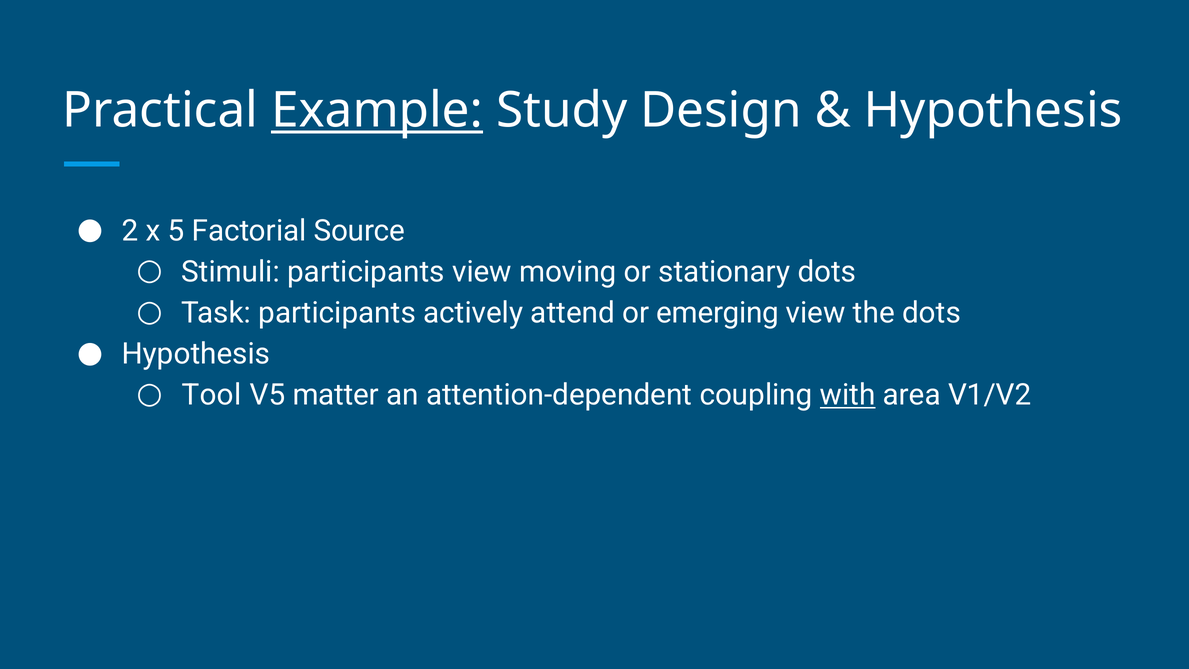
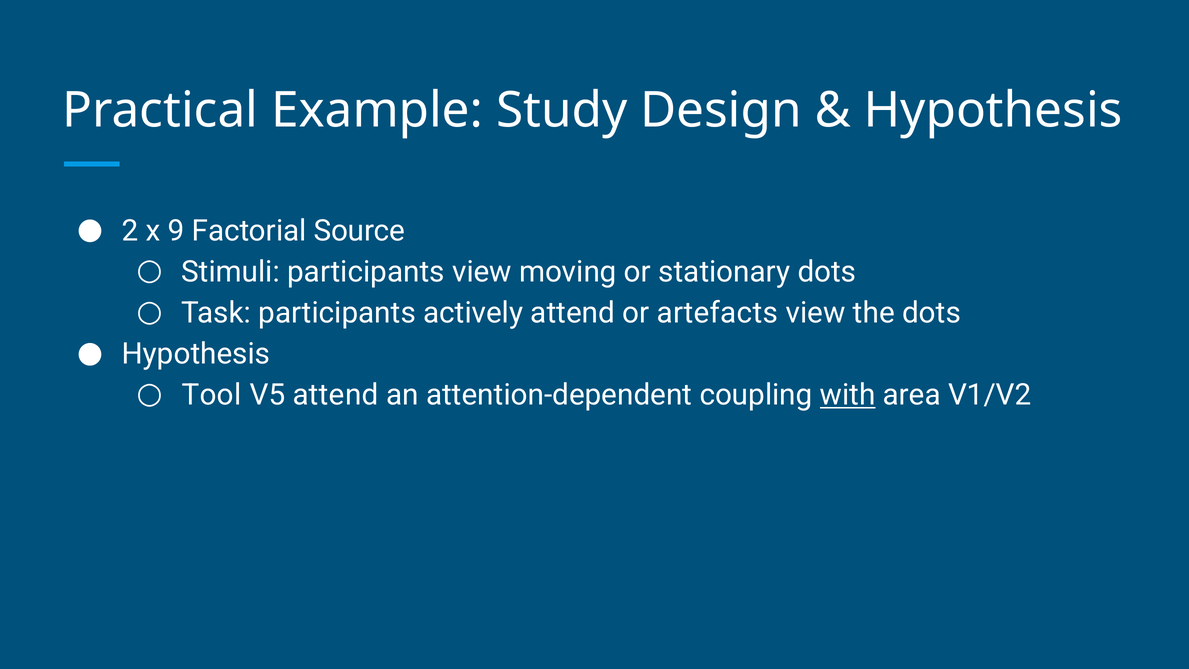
Example underline: present -> none
5: 5 -> 9
emerging: emerging -> artefacts
V5 matter: matter -> attend
